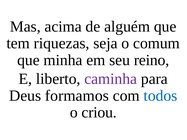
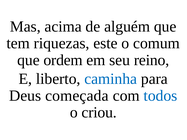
seja: seja -> este
minha: minha -> ordem
caminha colour: purple -> blue
formamos: formamos -> começada
